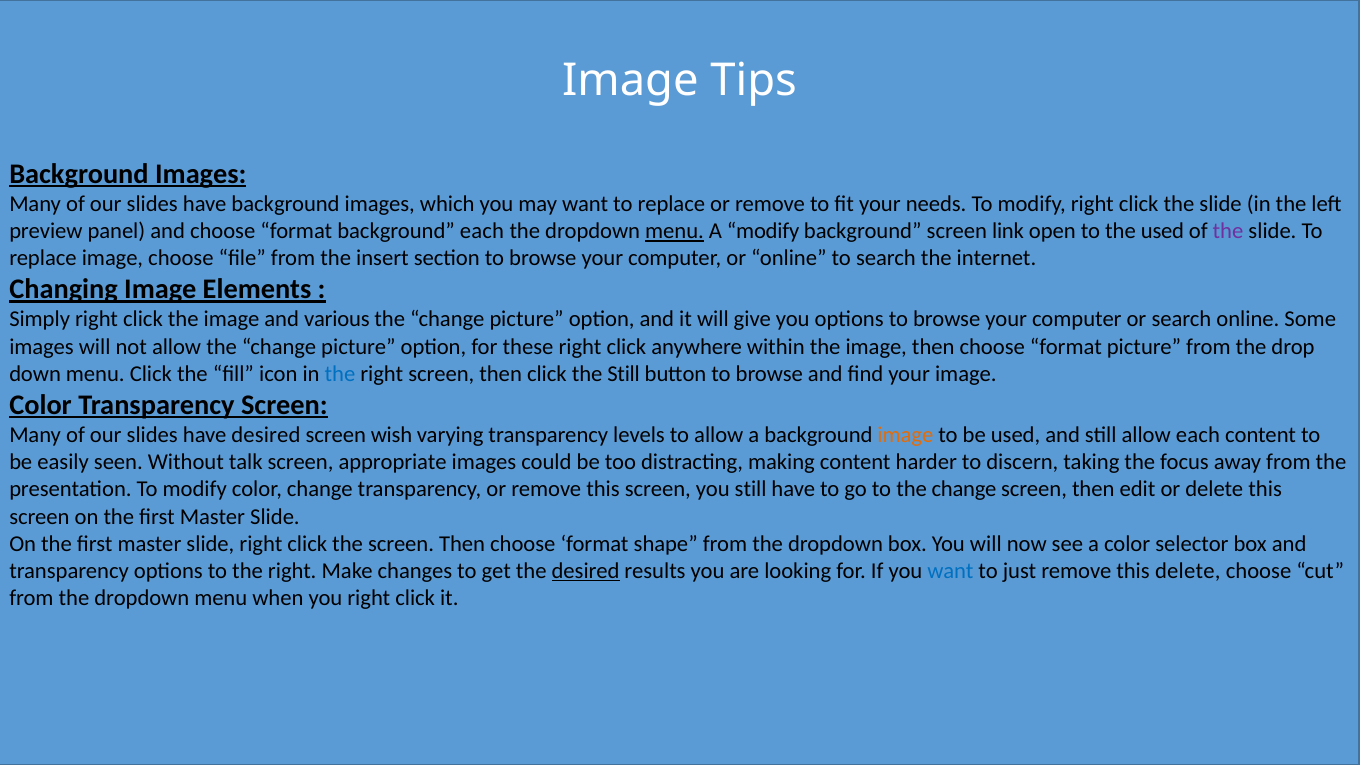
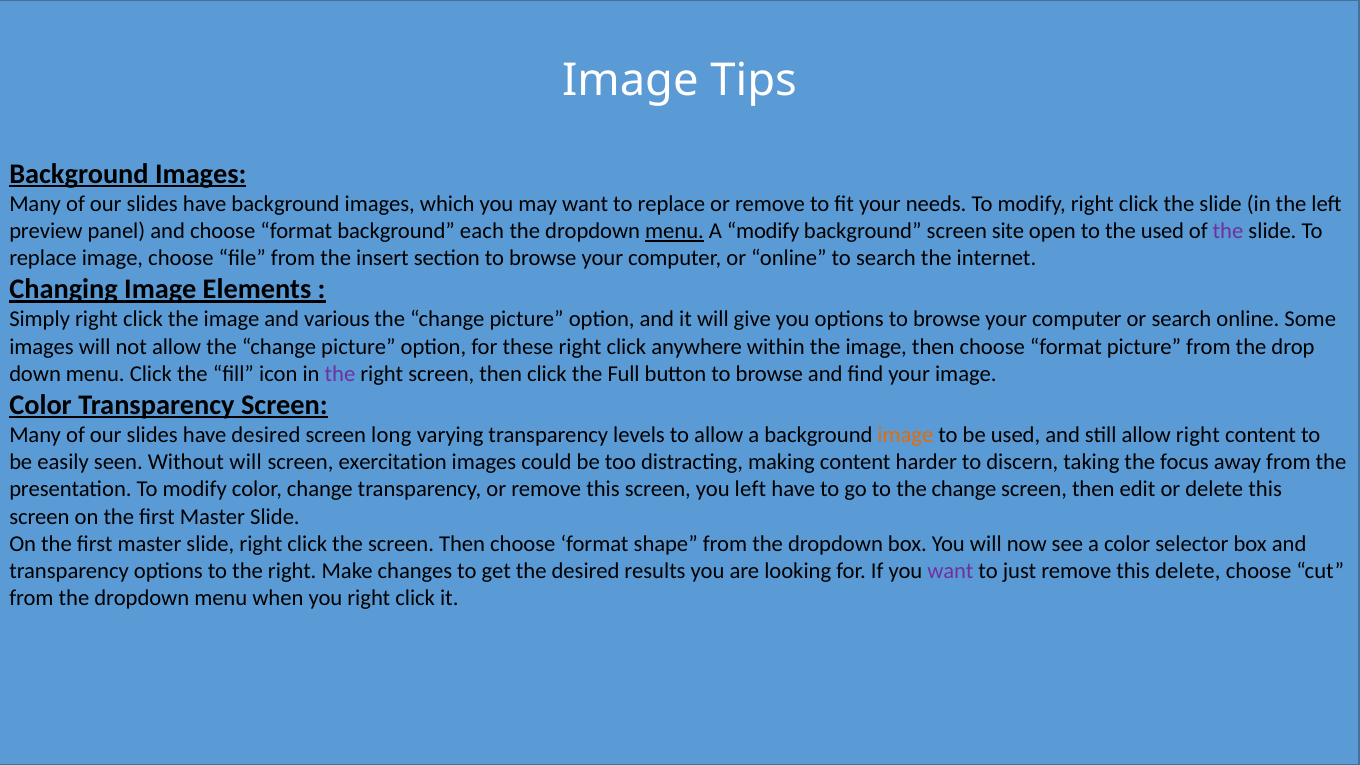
link: link -> site
the at (340, 374) colour: blue -> purple
the Still: Still -> Full
wish: wish -> long
allow each: each -> right
Without talk: talk -> will
appropriate: appropriate -> exercitation
you still: still -> left
desired at (586, 571) underline: present -> none
want at (950, 571) colour: blue -> purple
